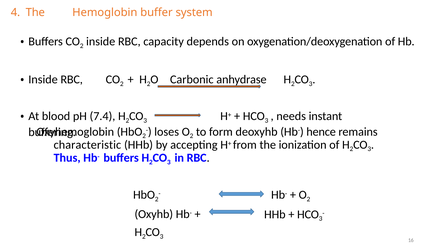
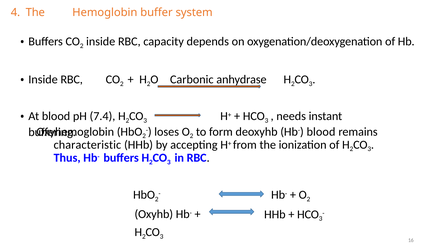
Hb- hence: hence -> blood
